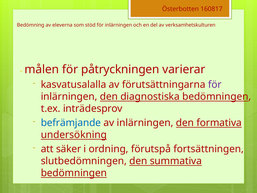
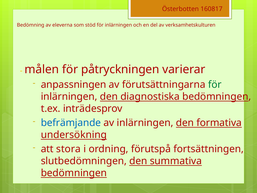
kasvatusalalla: kasvatusalalla -> anpassningen
för at (215, 84) colour: purple -> green
säker: säker -> stora
